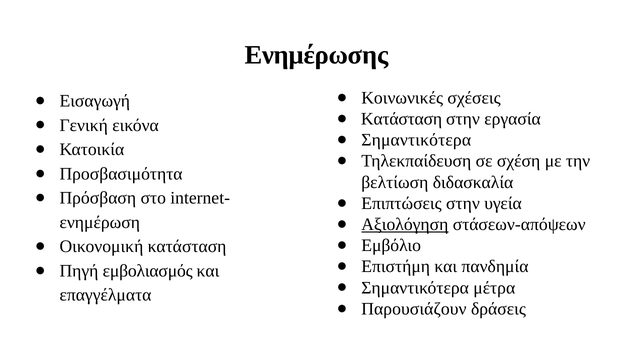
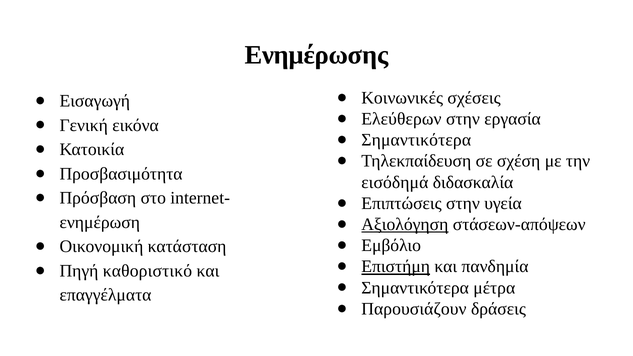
Κατάσταση at (402, 119): Κατάσταση -> Ελεύθερων
βελτίωση: βελτίωση -> εισόδημά
Επιστήμη underline: none -> present
εμβολιασμός: εμβολιασμός -> καθοριστικό
